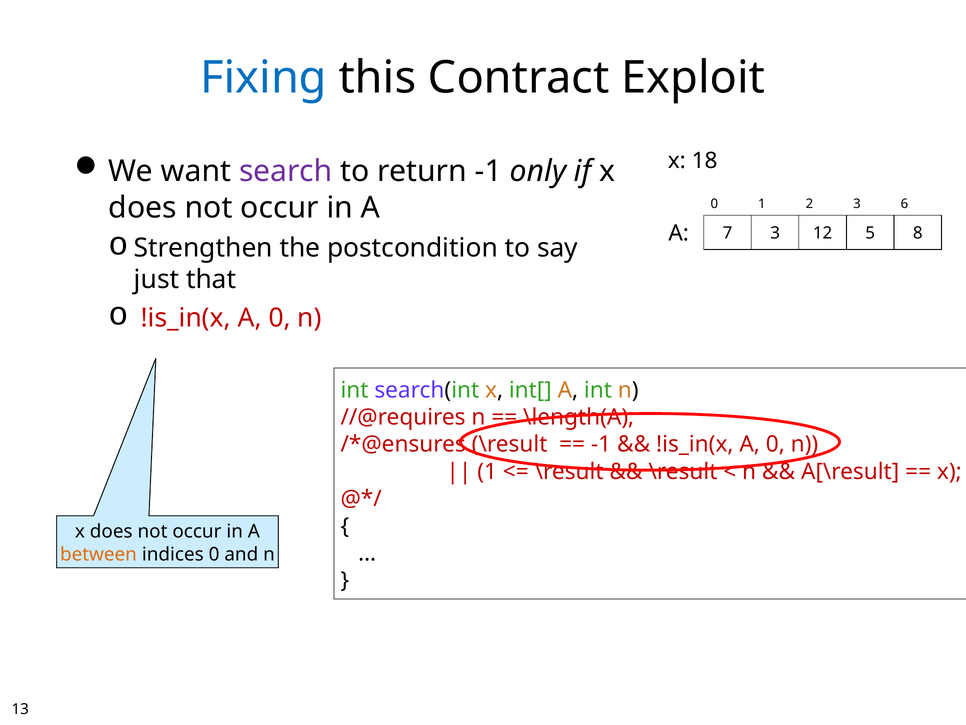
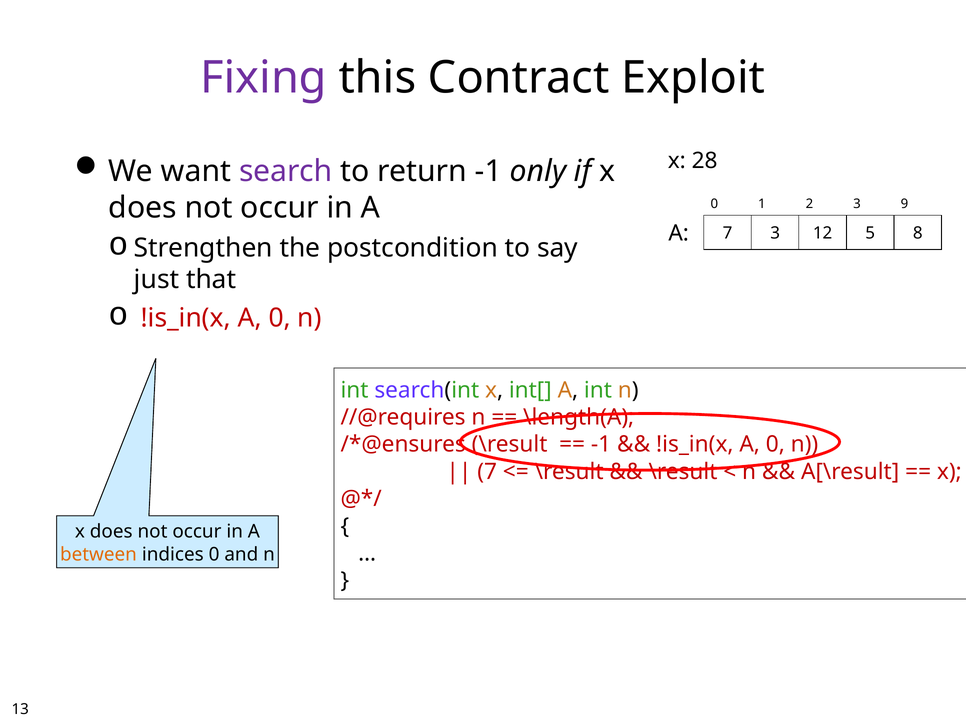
Fixing colour: blue -> purple
18: 18 -> 28
6: 6 -> 9
1 at (487, 471): 1 -> 7
